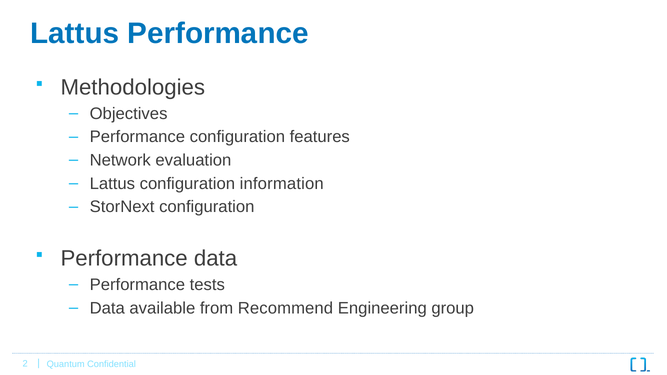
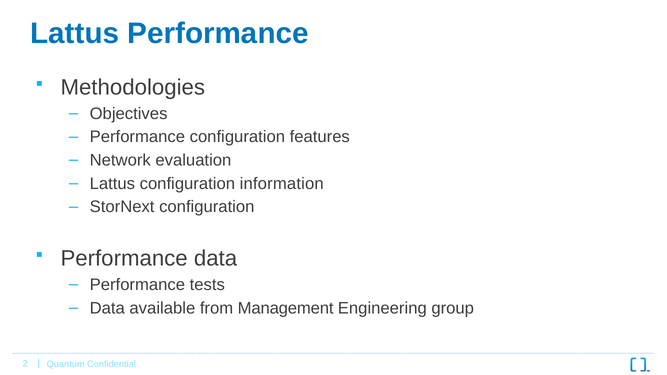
Recommend: Recommend -> Management
